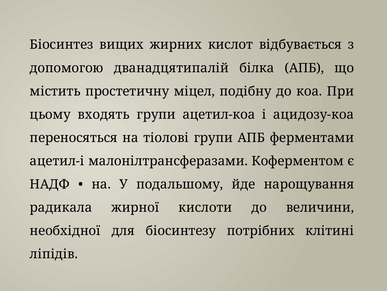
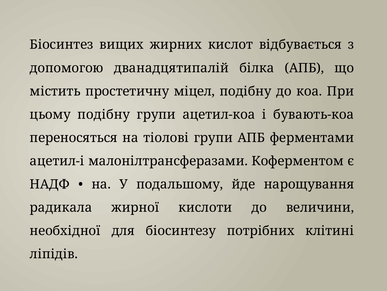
цьому входять: входять -> подібну
ацидозу-коа: ацидозу-коа -> бувають-коа
